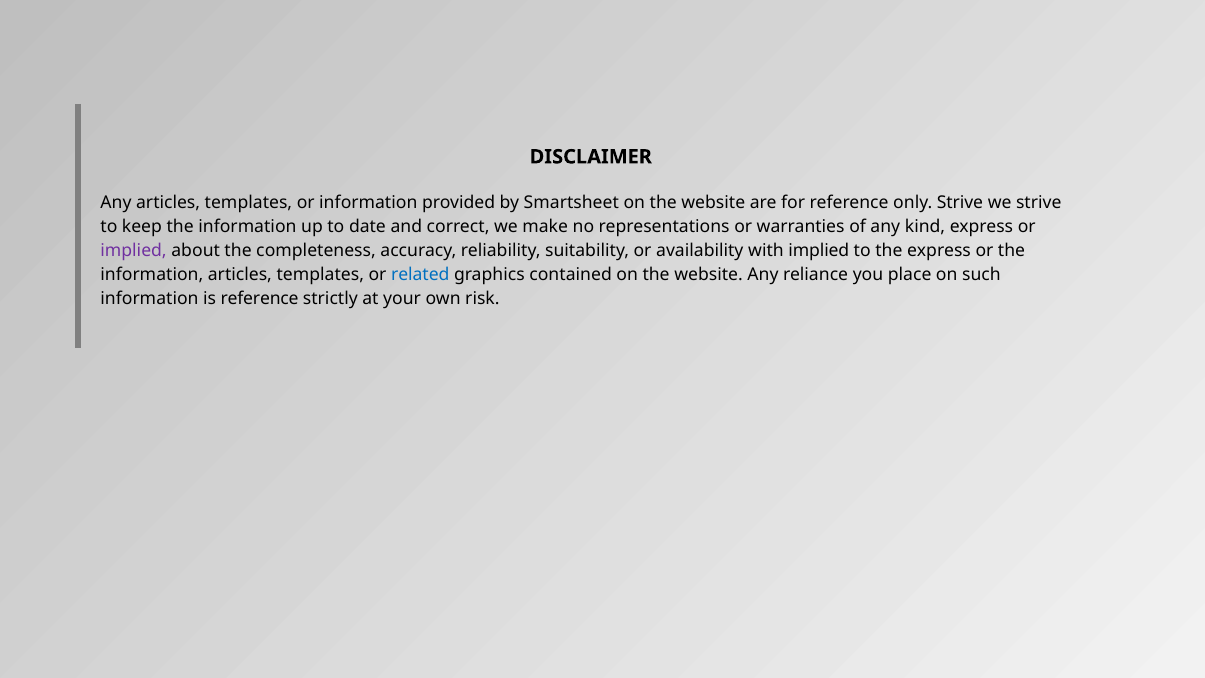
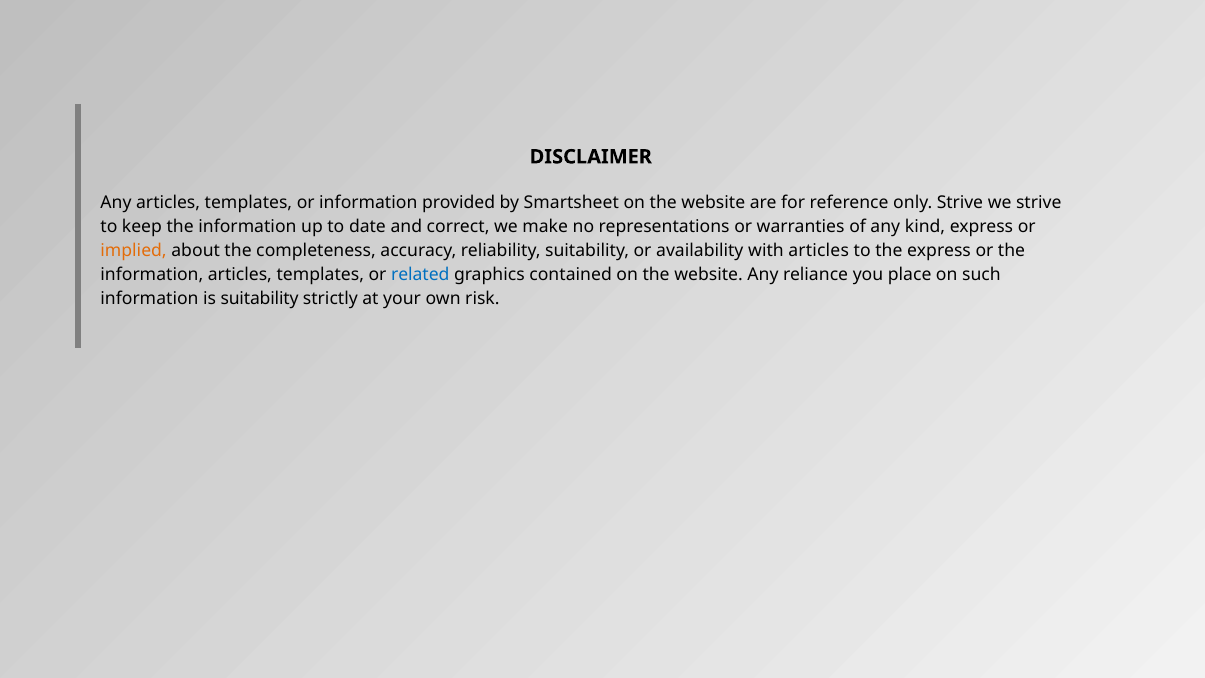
implied at (134, 251) colour: purple -> orange
with implied: implied -> articles
is reference: reference -> suitability
